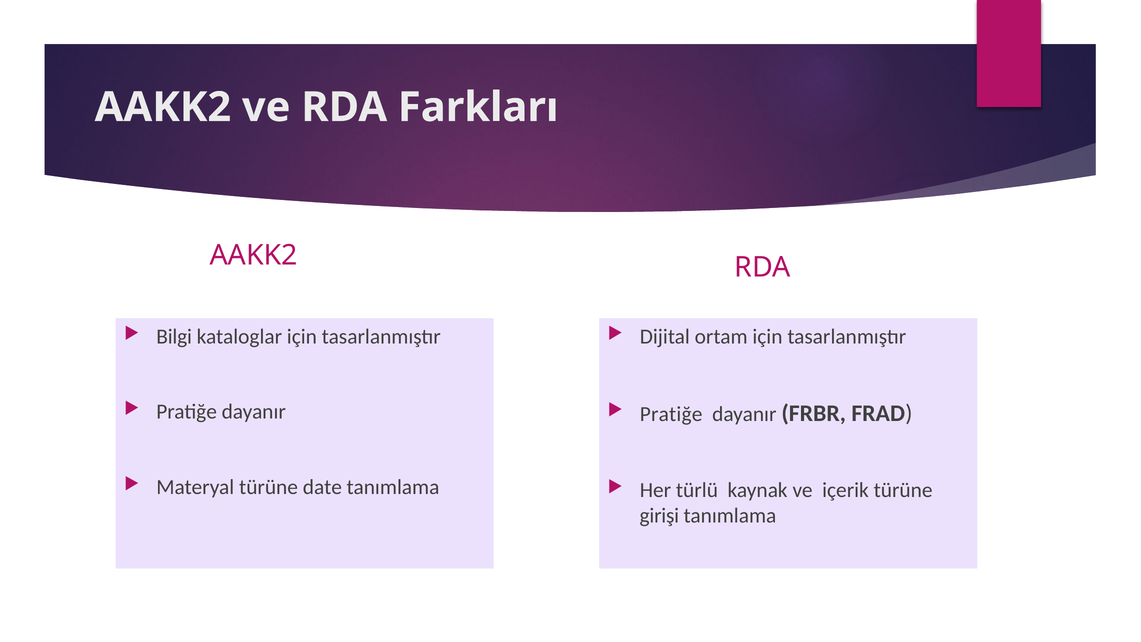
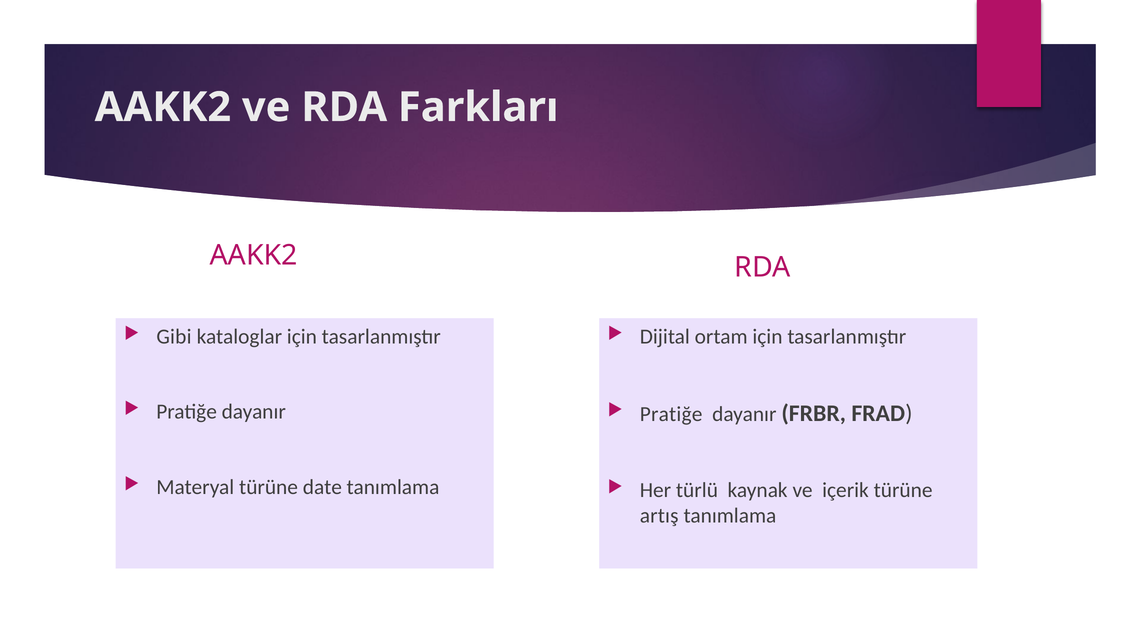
Bilgi: Bilgi -> Gibi
girişi: girişi -> artış
